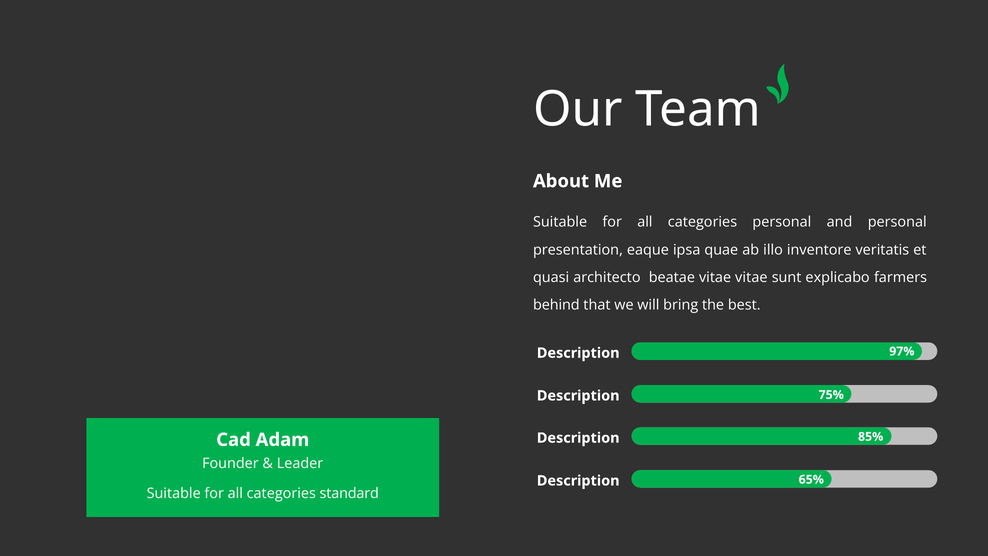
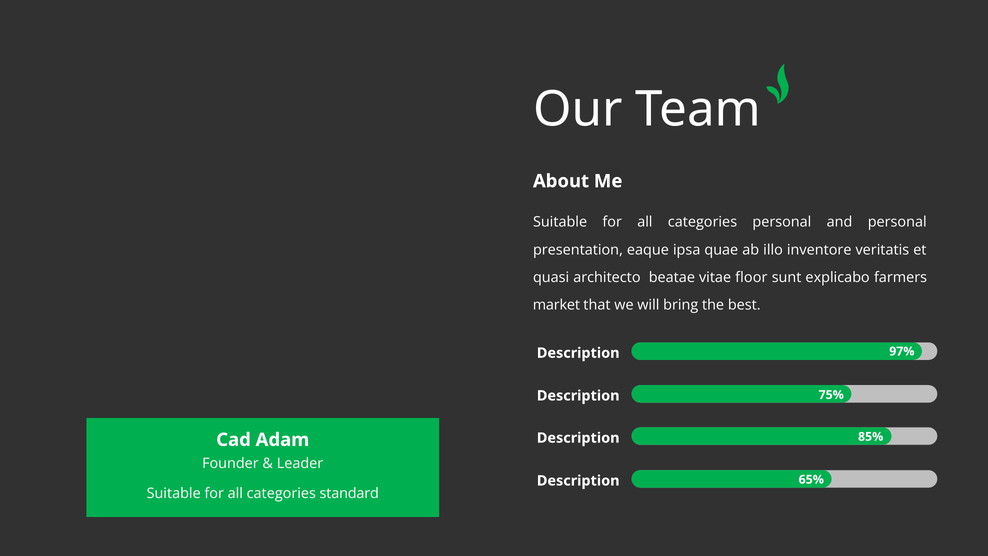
vitae vitae: vitae -> floor
behind: behind -> market
